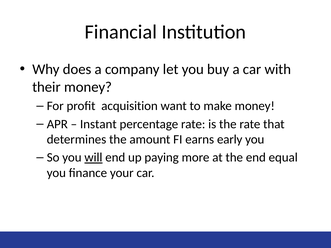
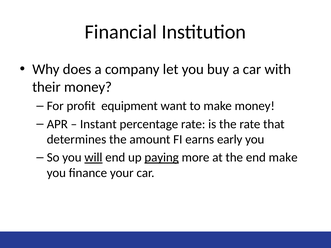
acquisition: acquisition -> equipment
paying underline: none -> present
end equal: equal -> make
